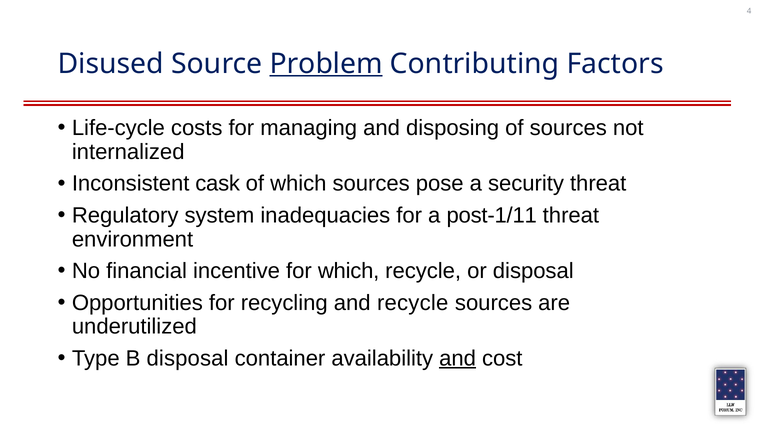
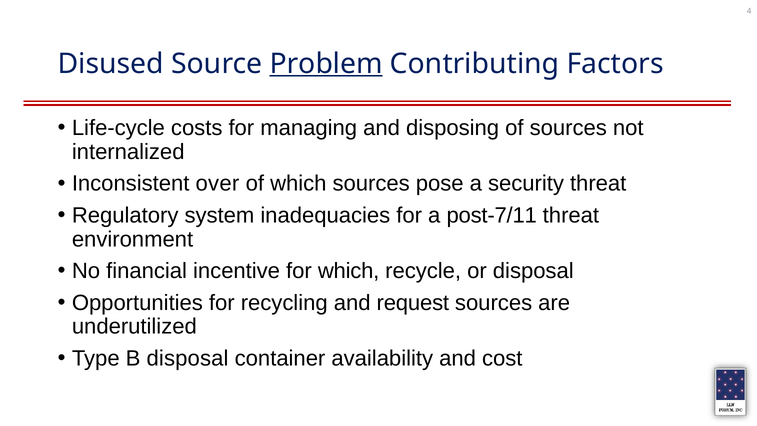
cask: cask -> over
post-1/11: post-1/11 -> post-7/11
and recycle: recycle -> request
and at (458, 358) underline: present -> none
